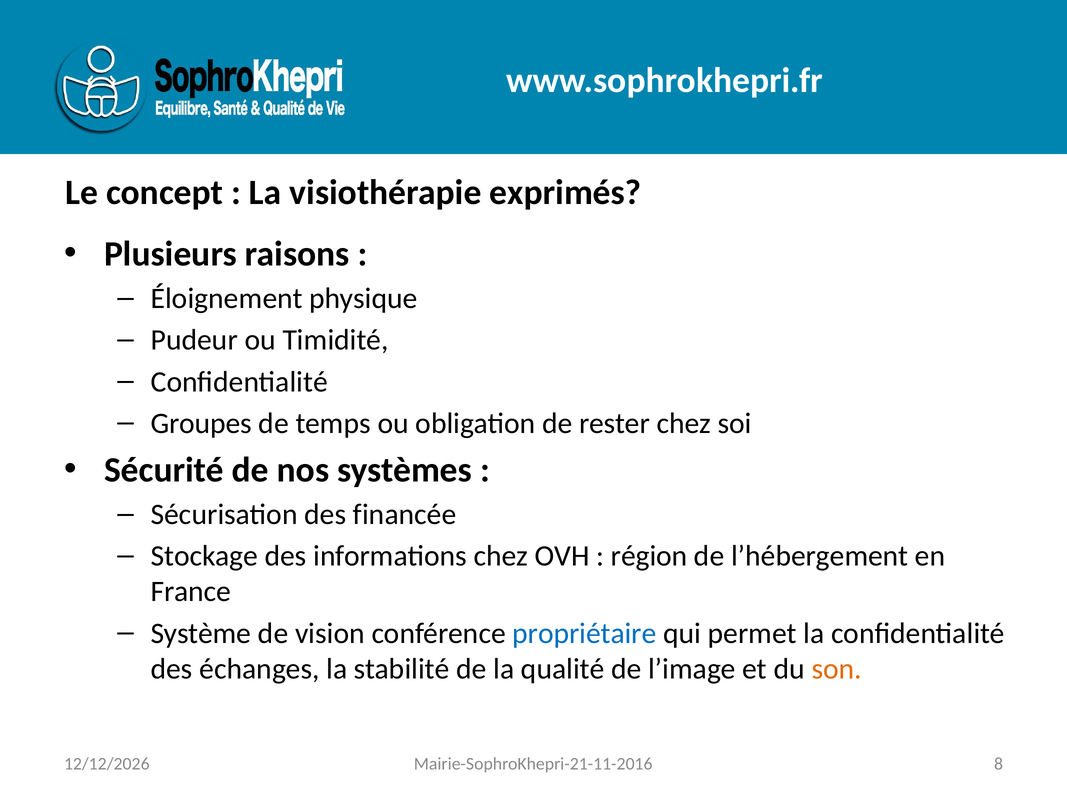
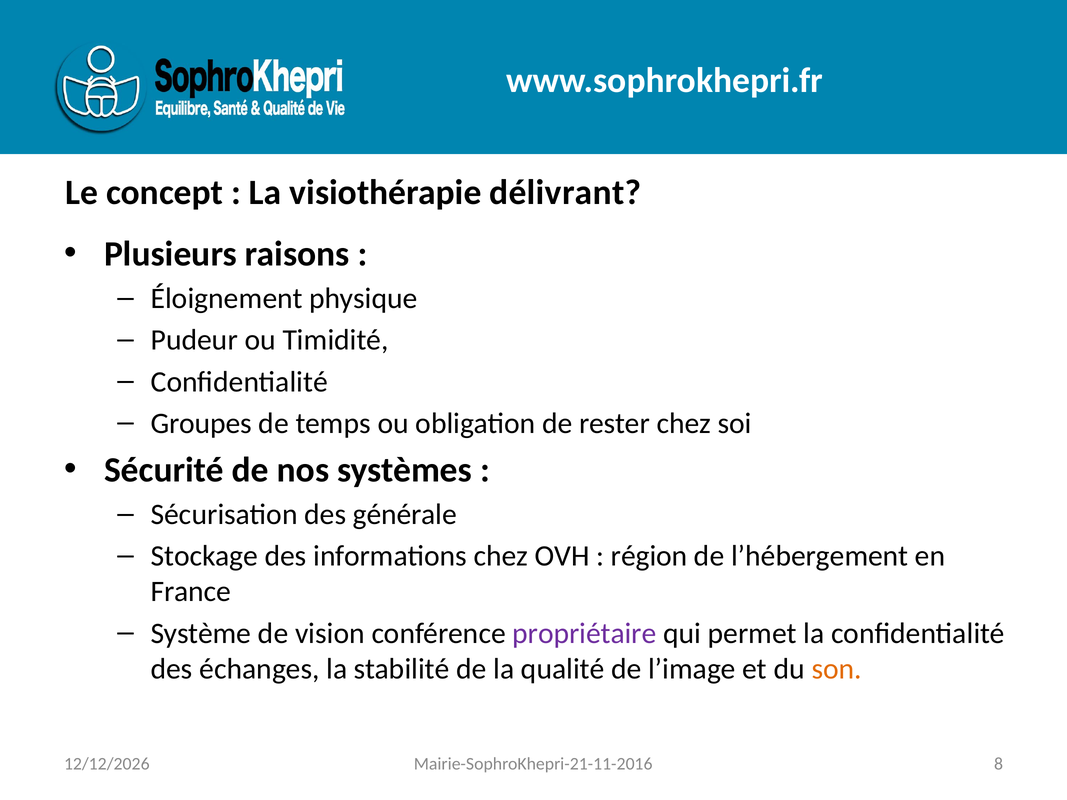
exprimés: exprimés -> délivrant
financée: financée -> générale
propriétaire colour: blue -> purple
